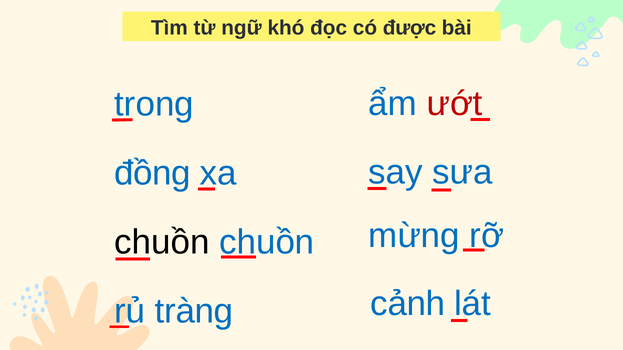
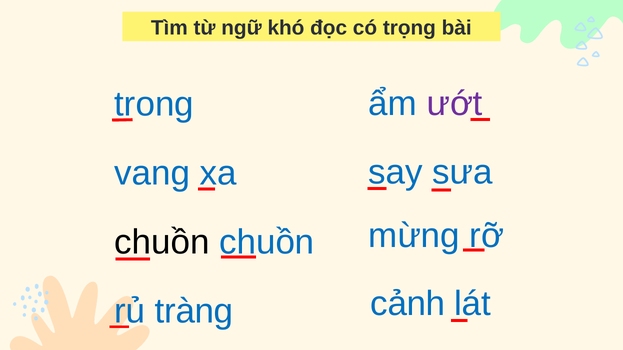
được: được -> trọng
ướt colour: red -> purple
đồng: đồng -> vang
